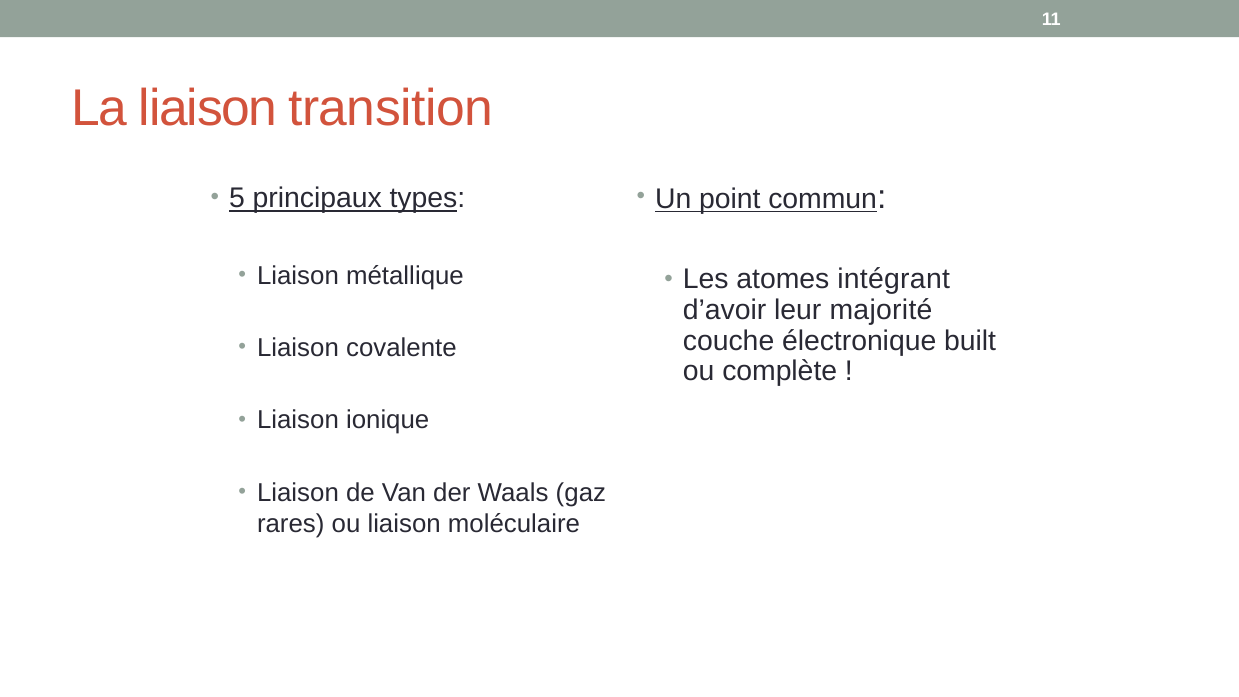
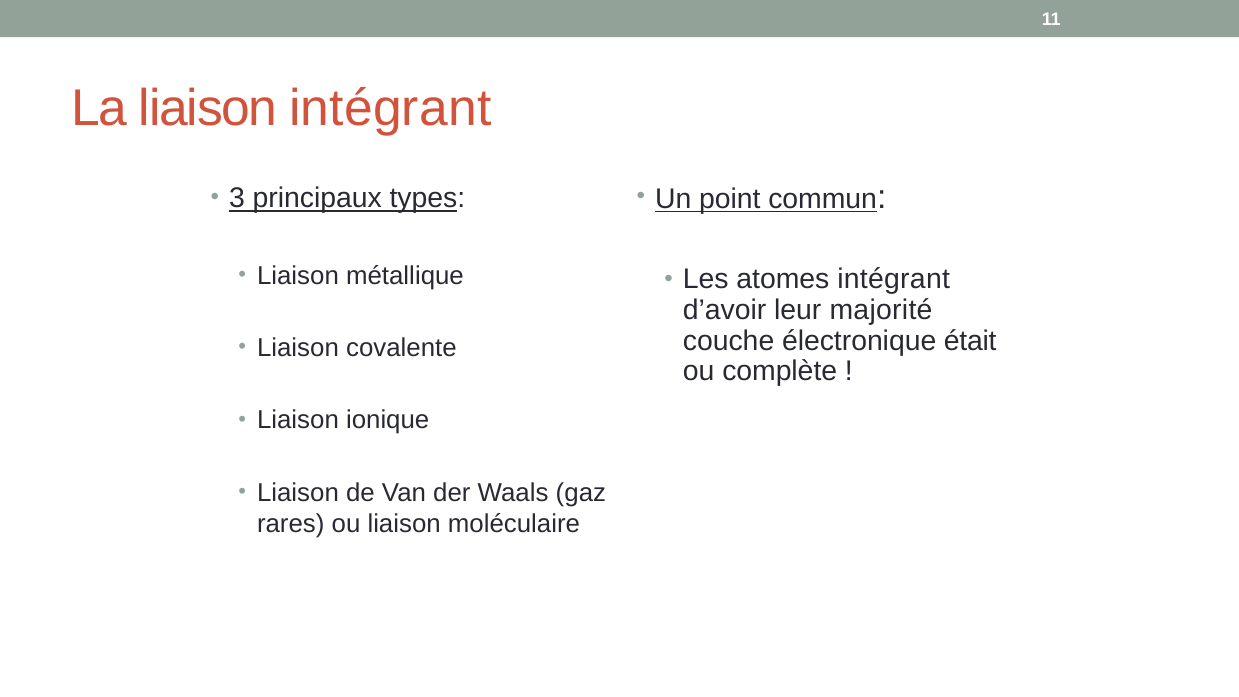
liaison transition: transition -> intégrant
5: 5 -> 3
built: built -> était
